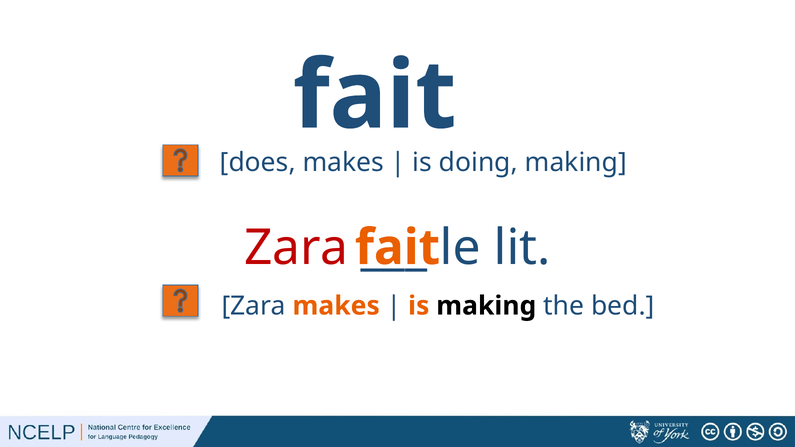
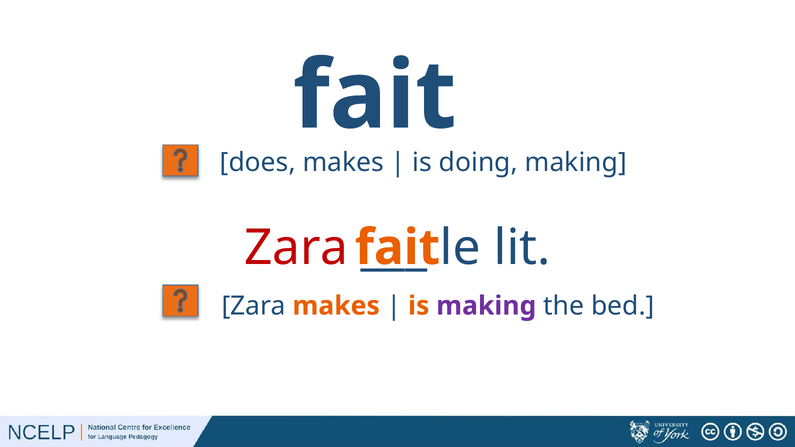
making at (486, 306) colour: black -> purple
